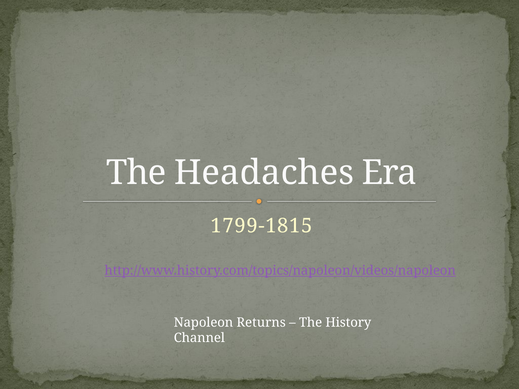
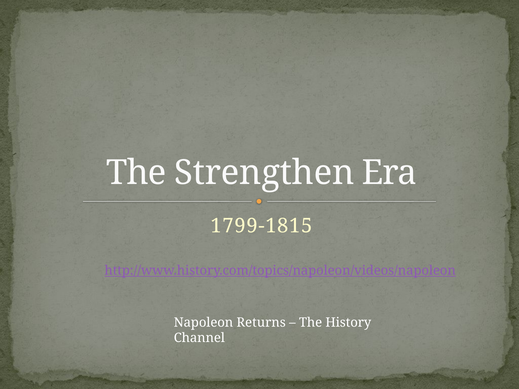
Headaches: Headaches -> Strengthen
